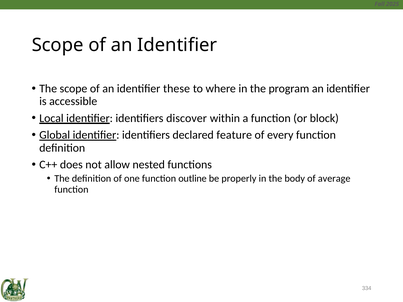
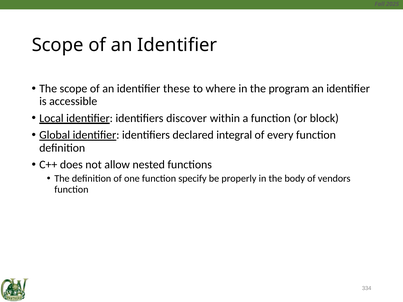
feature: feature -> integral
outline: outline -> specify
average: average -> vendors
